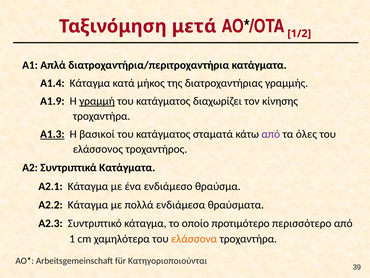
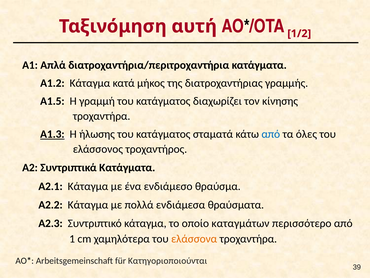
μετά: μετά -> αυτή
Α1.4: Α1.4 -> Α1.2
Α1.9: Α1.9 -> Α1.5
γραμμή underline: present -> none
βασικοί: βασικοί -> ήλωσης
από at (271, 134) colour: purple -> blue
προτιμότερο: προτιμότερο -> καταγμάτων
